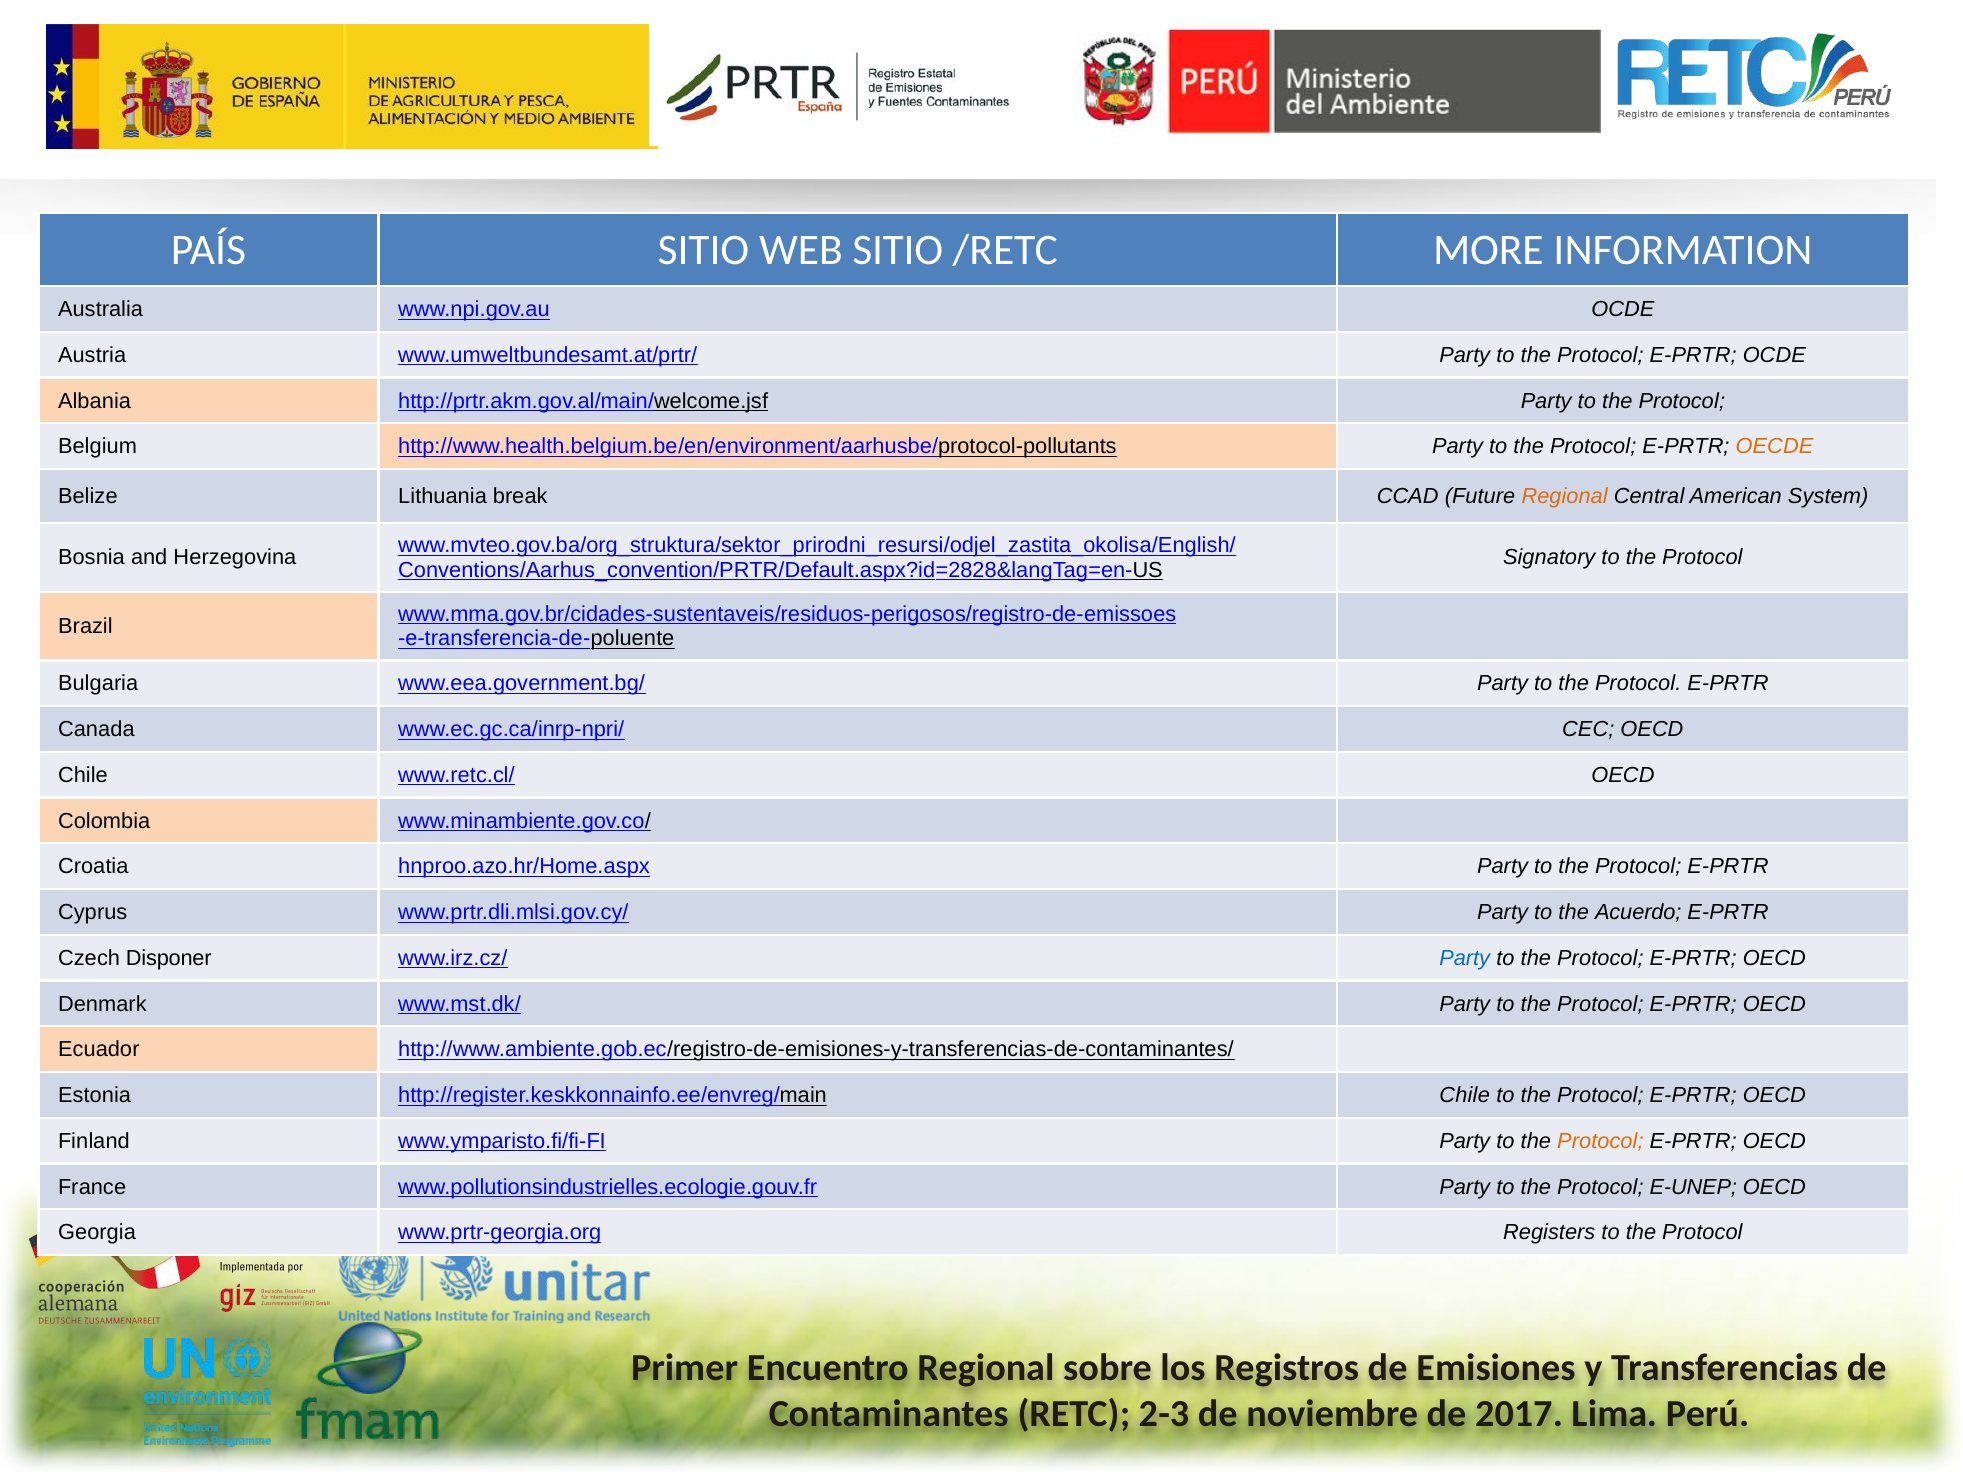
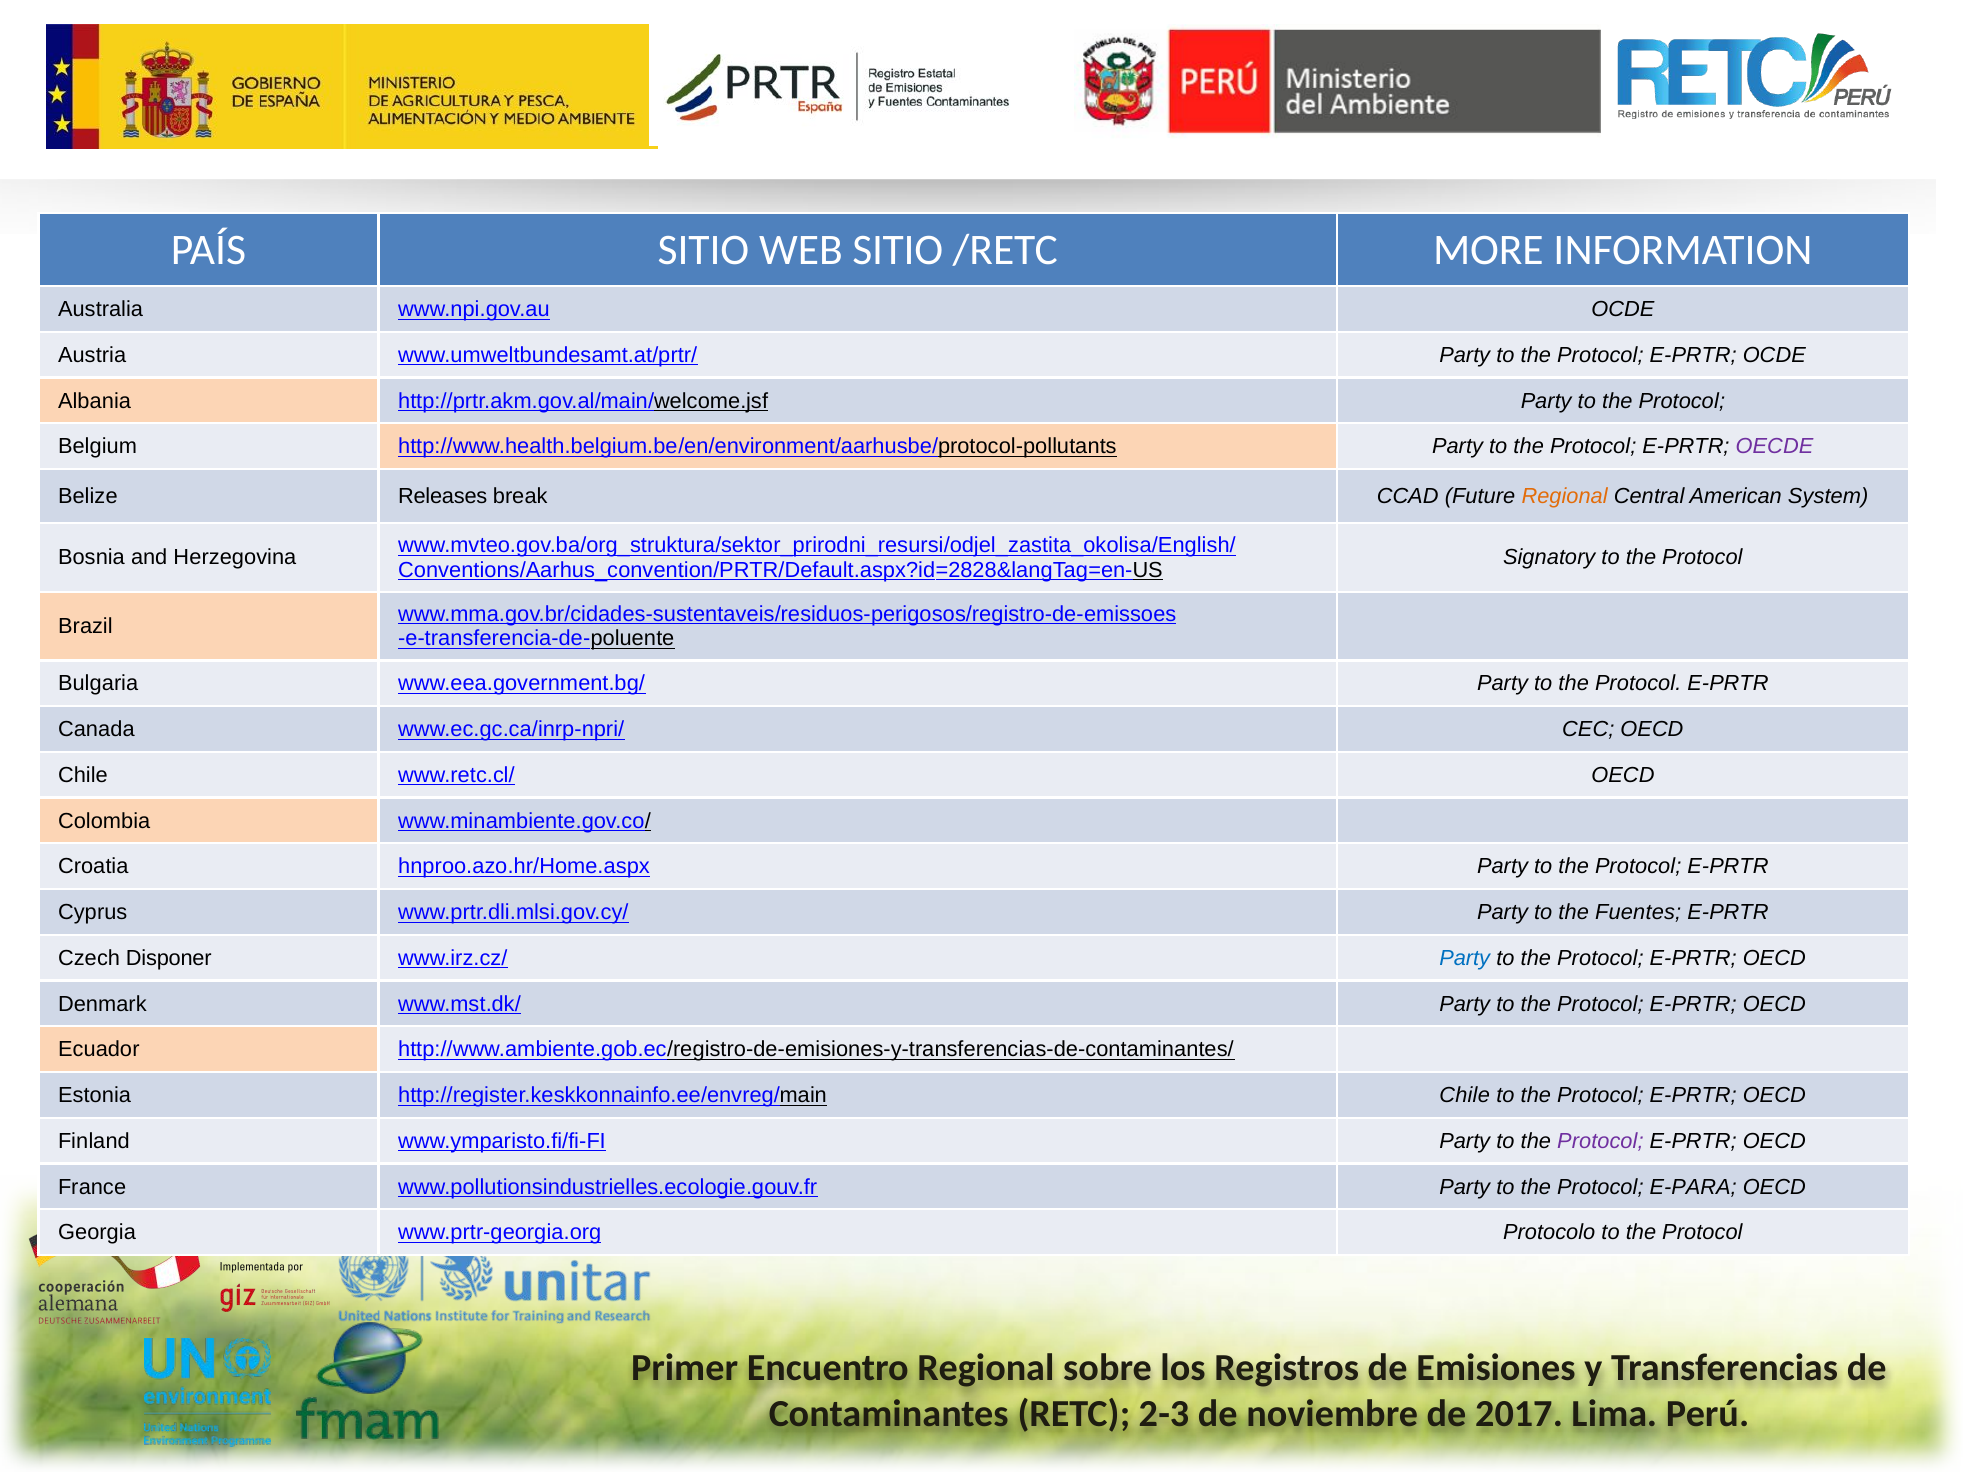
OECDE colour: orange -> purple
Lithuania: Lithuania -> Releases
Acuerdo: Acuerdo -> Fuentes
Protocol at (1600, 1141) colour: orange -> purple
E-UNEP: E-UNEP -> E-PARA
Registers: Registers -> Protocolo
